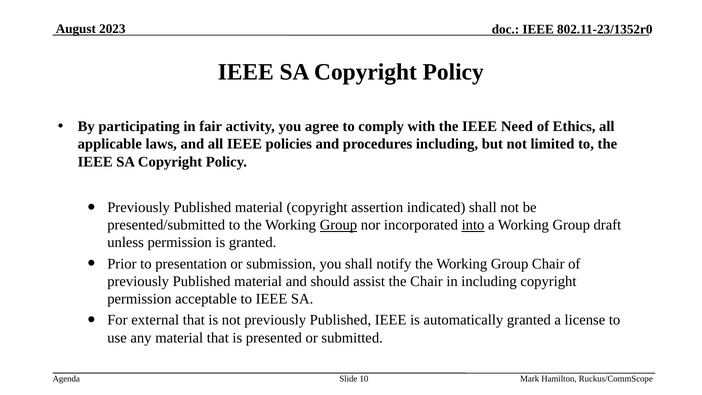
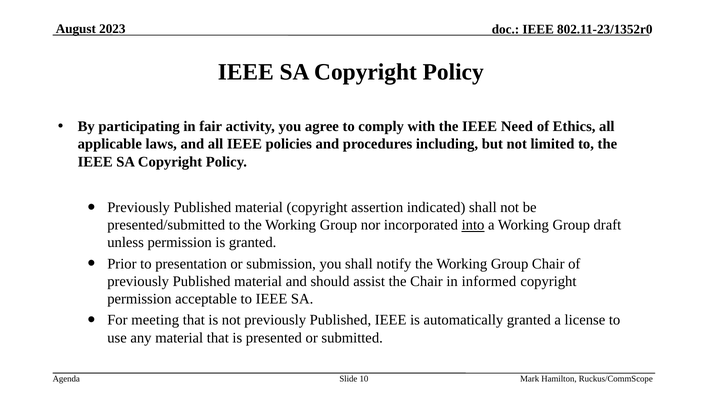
Group at (338, 225) underline: present -> none
in including: including -> informed
external: external -> meeting
